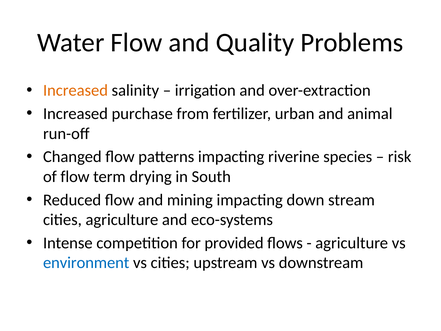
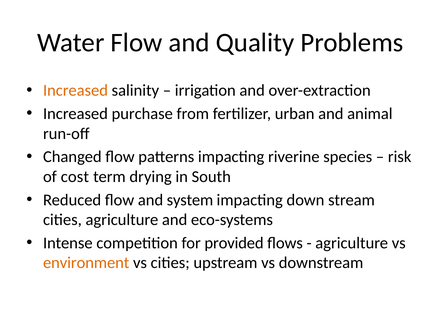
of flow: flow -> cost
mining: mining -> system
environment colour: blue -> orange
